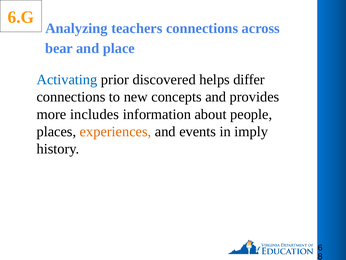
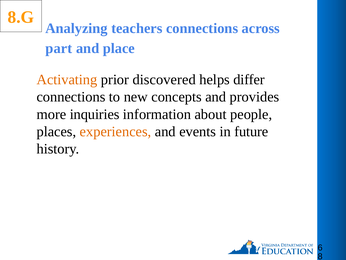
6.G: 6.G -> 8.G
bear: bear -> part
Activating colour: blue -> orange
includes: includes -> inquiries
imply: imply -> future
